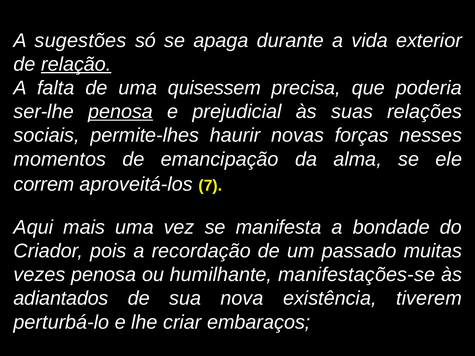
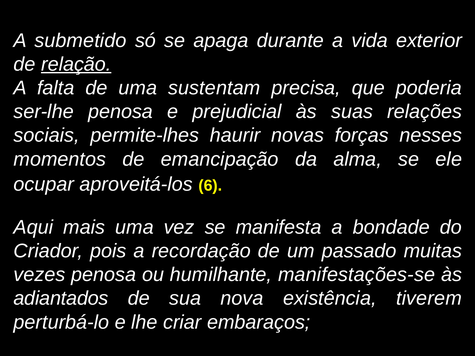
sugestões: sugestões -> submetido
quisessem: quisessem -> sustentam
penosa at (120, 112) underline: present -> none
correm: correm -> ocupar
7: 7 -> 6
